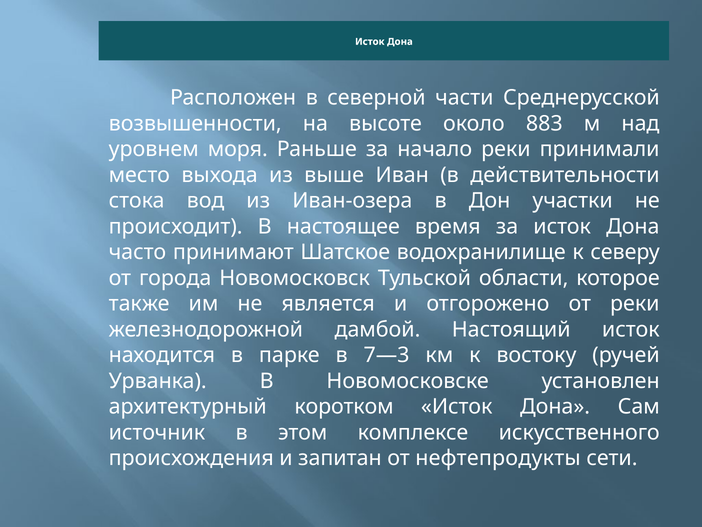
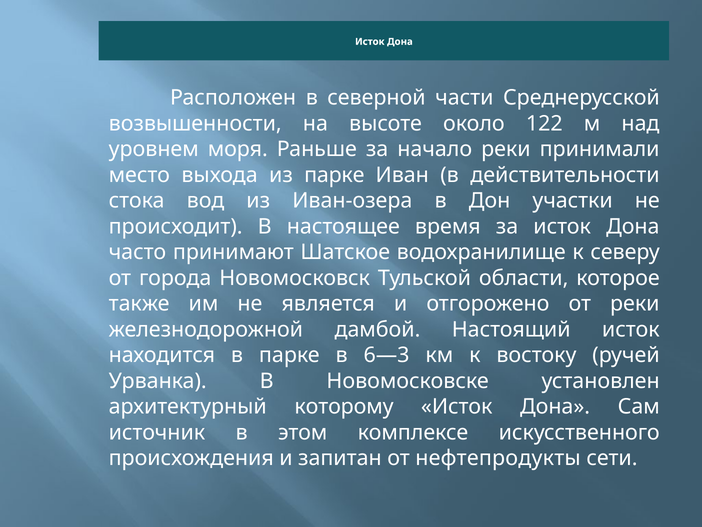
883: 883 -> 122
из выше: выше -> парке
7—3: 7—3 -> 6—3
коротком: коротком -> которому
